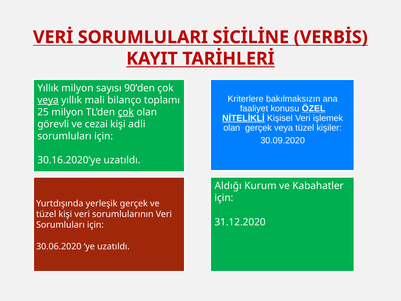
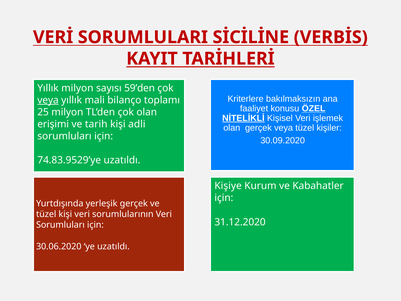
90’den: 90’den -> 59’den
çok at (126, 112) underline: present -> none
görevli: görevli -> erişimi
cezai: cezai -> tarih
30.16.2020’ye: 30.16.2020’ye -> 74.83.9529’ye
Aldığı: Aldığı -> Kişiye
